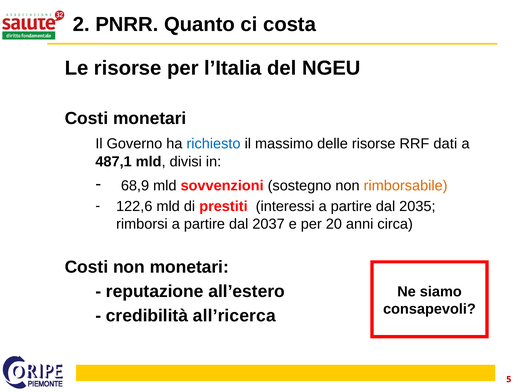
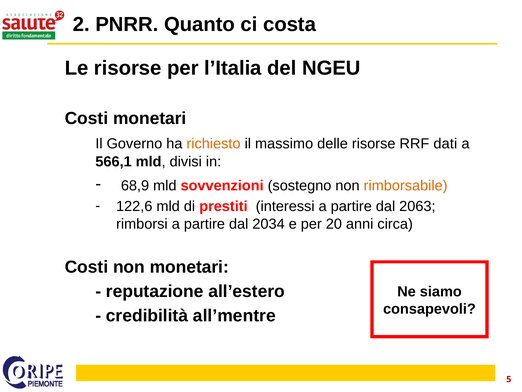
richiesto colour: blue -> orange
487,1: 487,1 -> 566,1
2035: 2035 -> 2063
2037: 2037 -> 2034
all’ricerca: all’ricerca -> all’mentre
